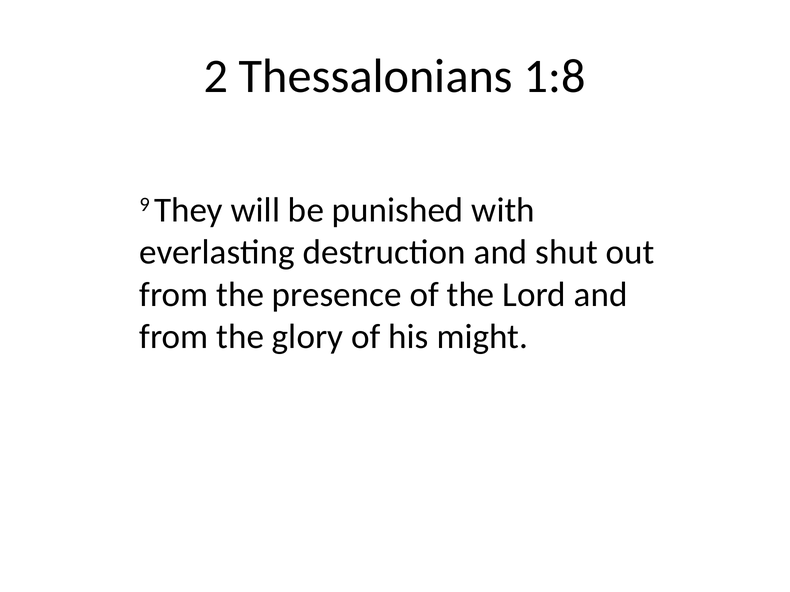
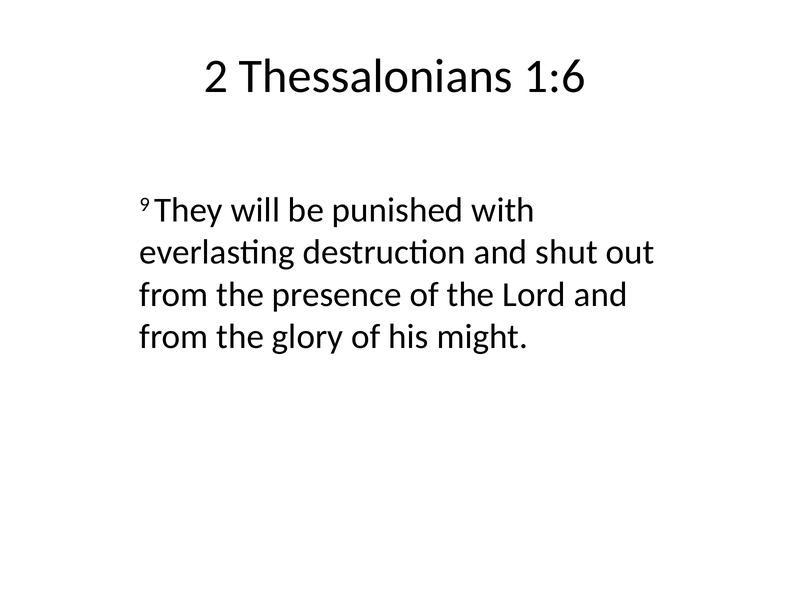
1:8: 1:8 -> 1:6
